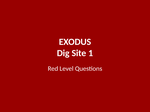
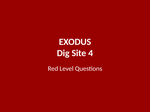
1: 1 -> 4
